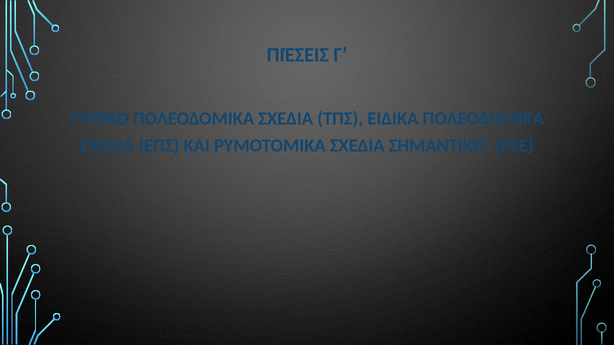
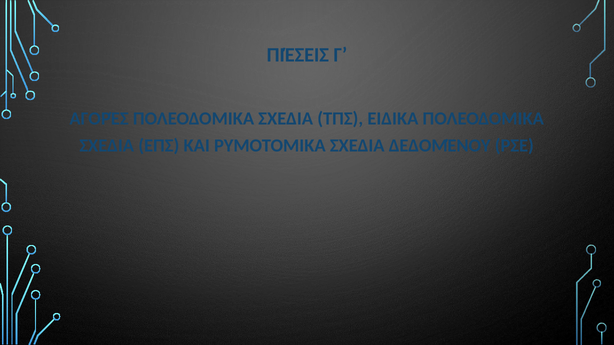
ΤΟΠΙΚΟ: ΤΟΠΙΚΟ -> ΑΓΟΡΈΣ
ΣΗΜΑΝΤΙΚΈΣ: ΣΗΜΑΝΤΙΚΈΣ -> ΔΕΔΟΜΈΝΟΥ
